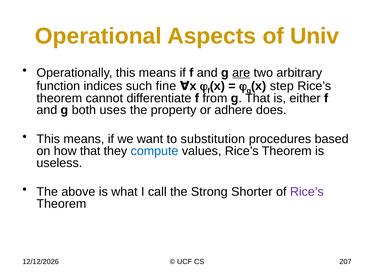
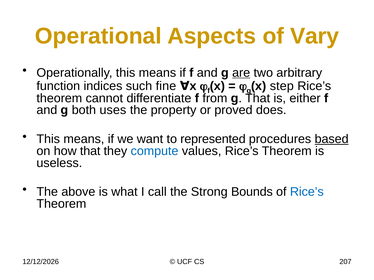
Univ: Univ -> Vary
adhere: adhere -> proved
substitution: substitution -> represented
based underline: none -> present
Shorter: Shorter -> Bounds
Rice’s at (307, 192) colour: purple -> blue
